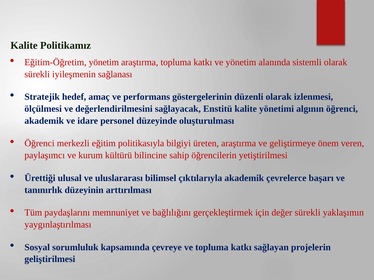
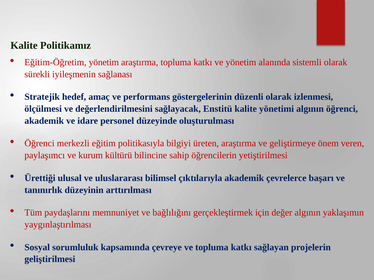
değer sürekli: sürekli -> algının
